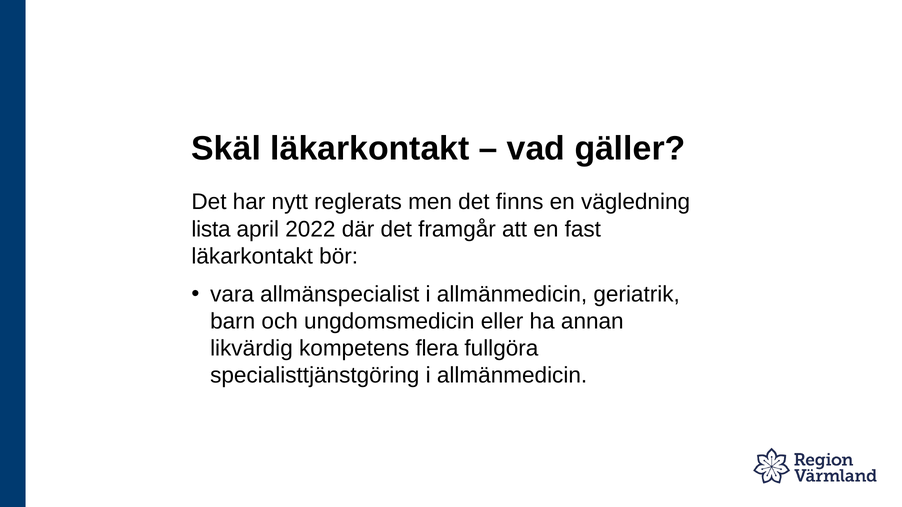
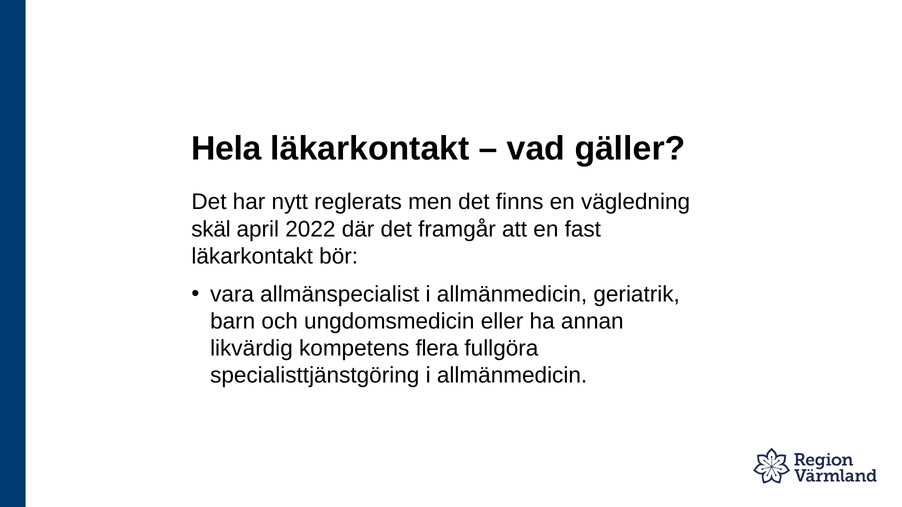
Skäl: Skäl -> Hela
lista: lista -> skäl
